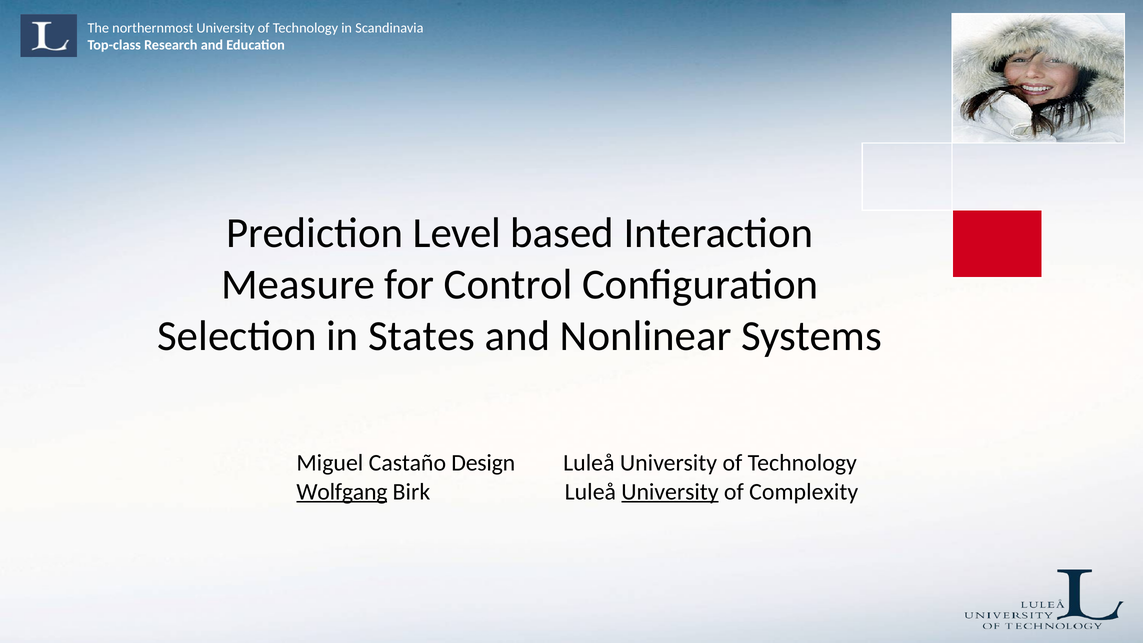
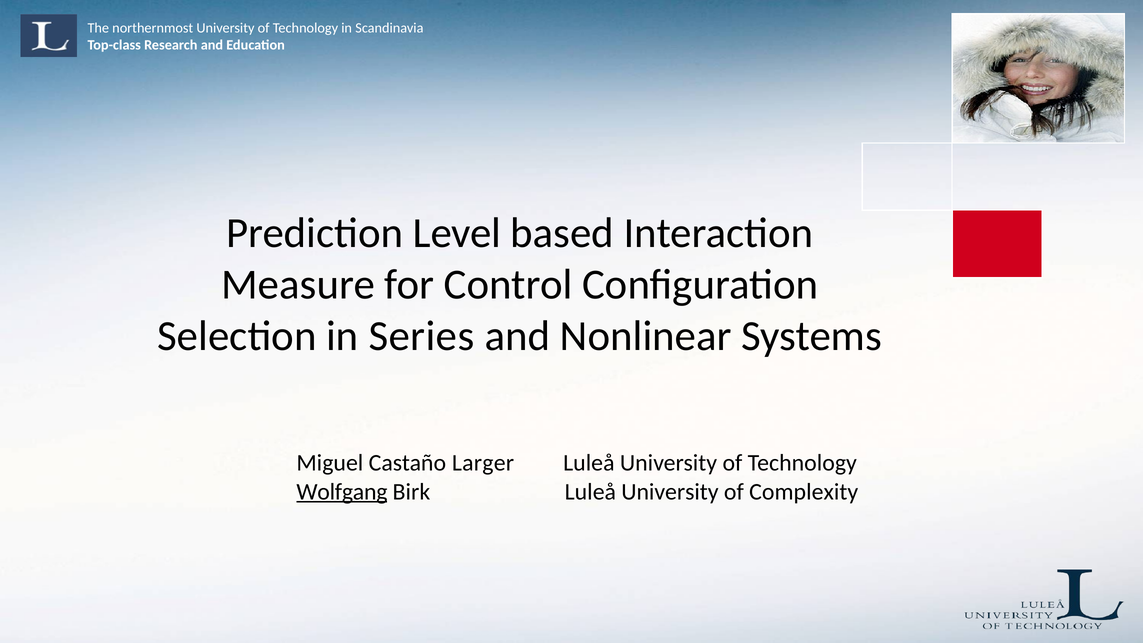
States: States -> Series
Design: Design -> Larger
University at (670, 492) underline: present -> none
